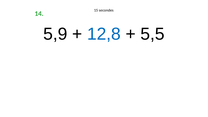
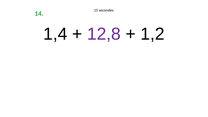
5,9: 5,9 -> 1,4
12,8 colour: blue -> purple
5,5: 5,5 -> 1,2
